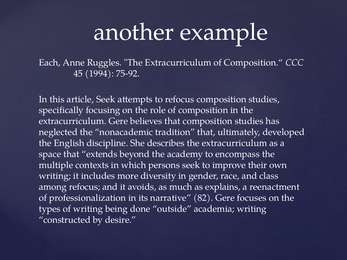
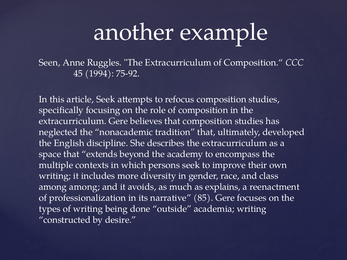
Each: Each -> Seen
among refocus: refocus -> among
82: 82 -> 85
